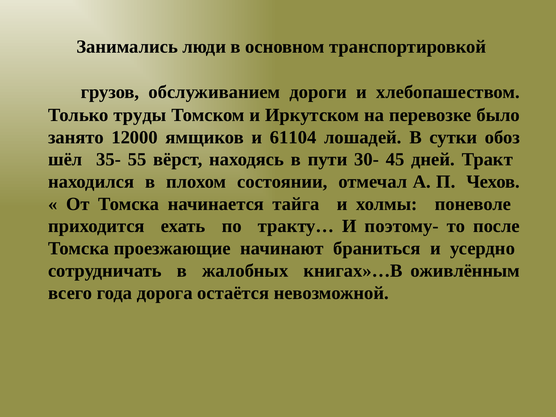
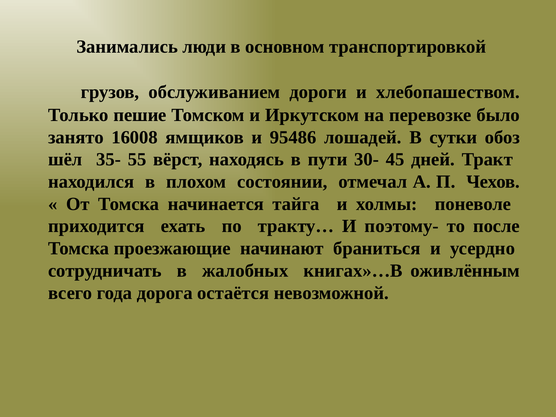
труды: труды -> пешие
12000: 12000 -> 16008
61104: 61104 -> 95486
